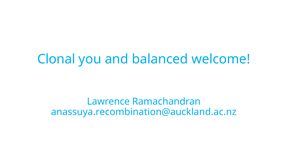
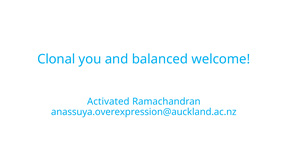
Lawrence: Lawrence -> Activated
anassuya.recombination@auckland.ac.nz: anassuya.recombination@auckland.ac.nz -> anassuya.overexpression@auckland.ac.nz
